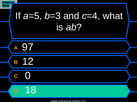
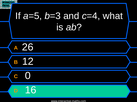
97: 97 -> 26
18: 18 -> 16
